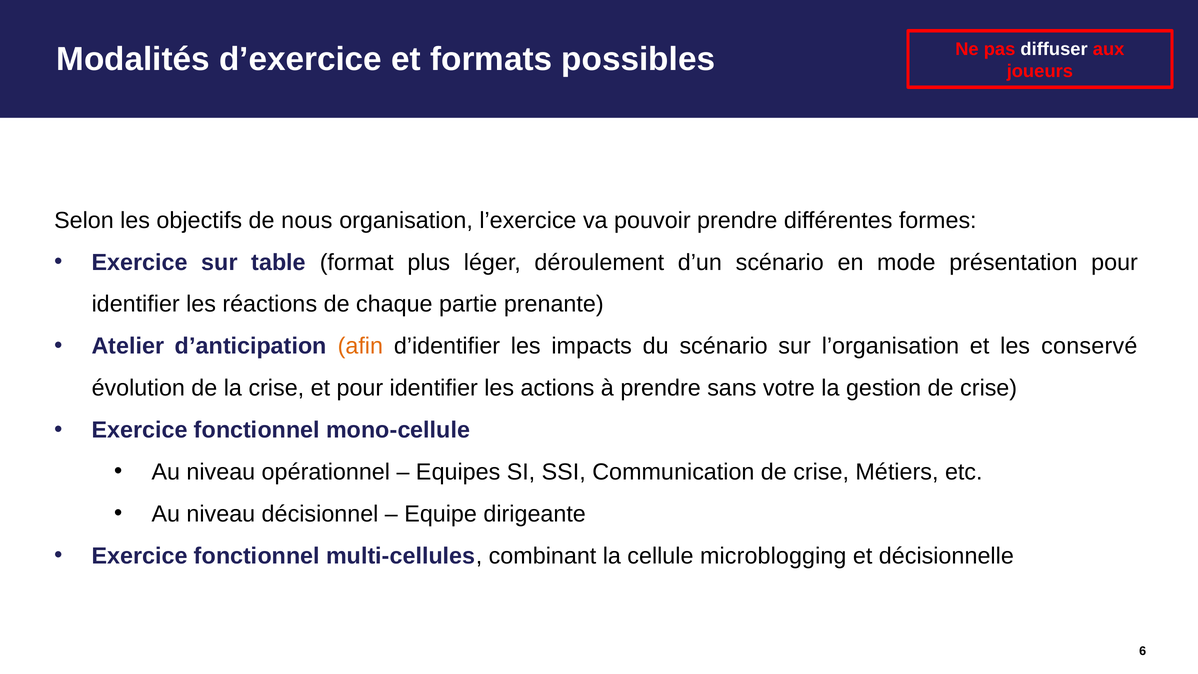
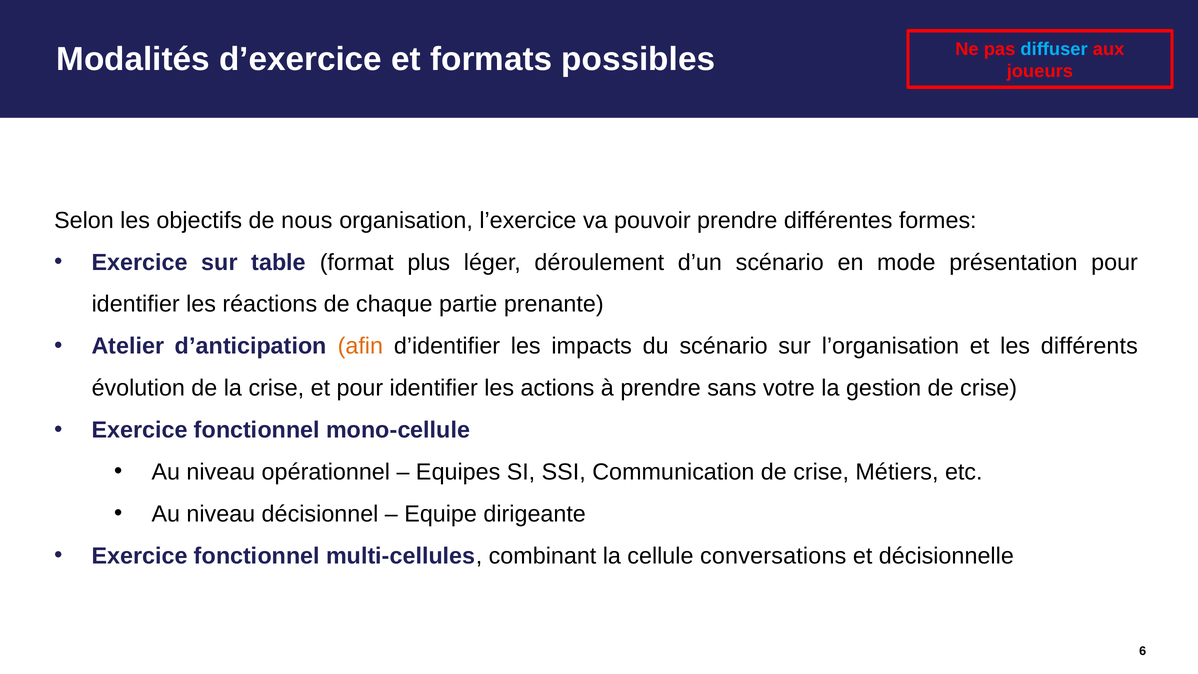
diffuser colour: white -> light blue
conservé: conservé -> différents
microblogging: microblogging -> conversations
